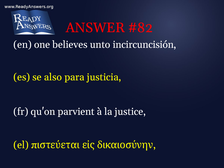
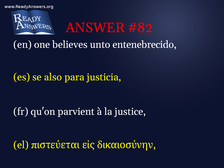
incircuncisión: incircuncisión -> entenebrecido
